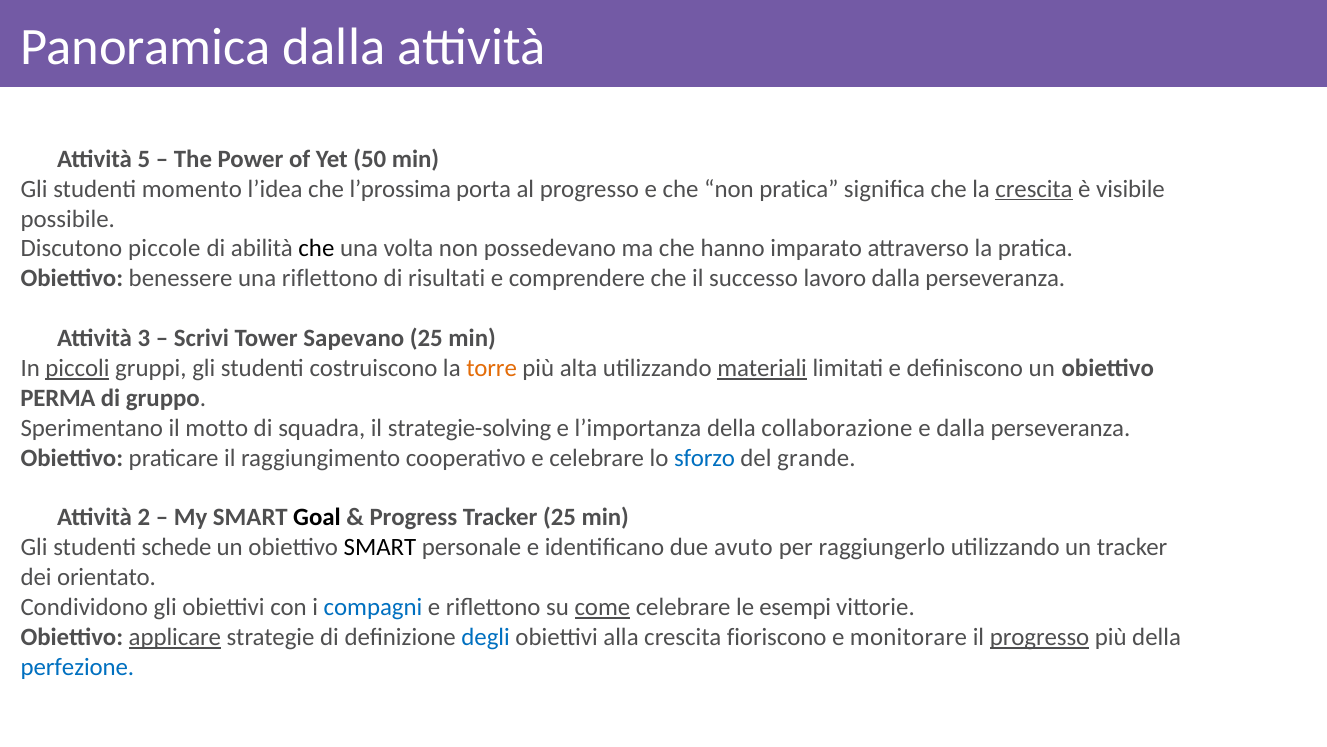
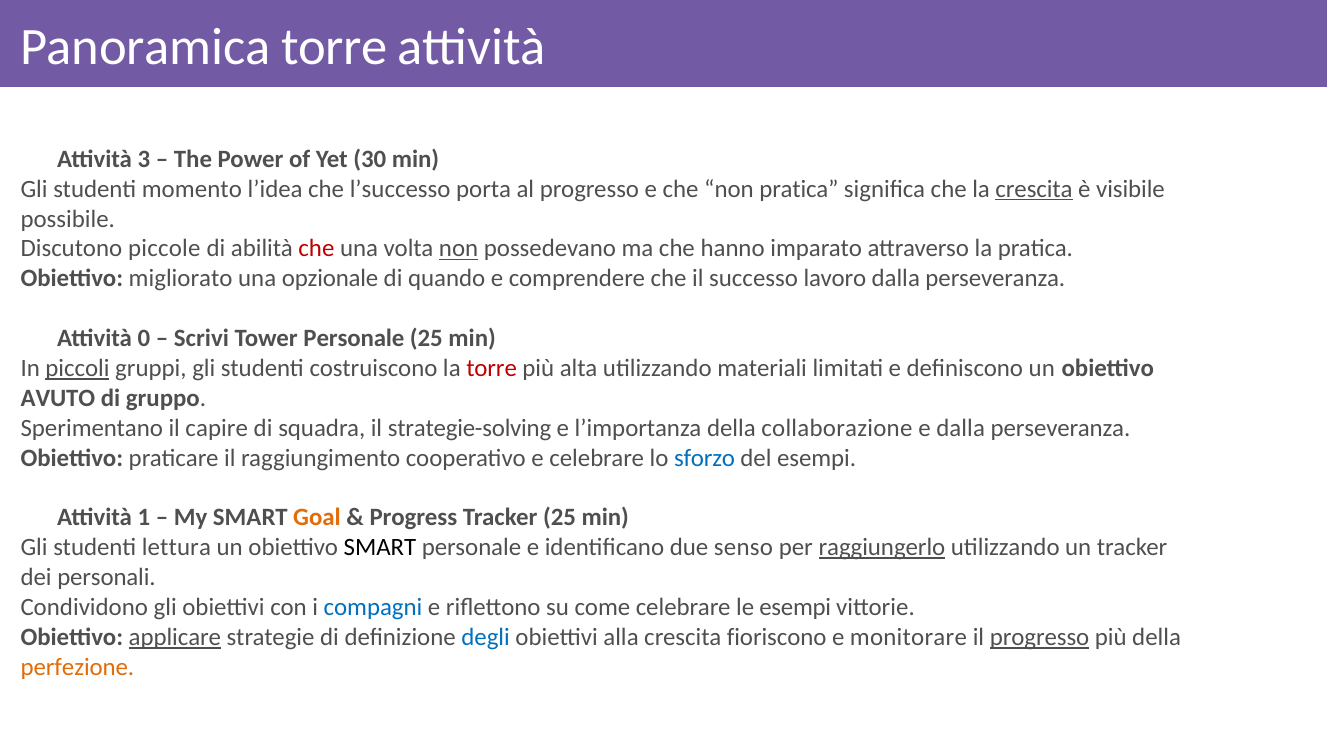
Panoramica dalla: dalla -> torre
5: 5 -> 3
50: 50 -> 30
l’prossima: l’prossima -> l’successo
che at (316, 249) colour: black -> red
non at (459, 249) underline: none -> present
benessere: benessere -> migliorato
una riflettono: riflettono -> opzionale
risultati: risultati -> quando
3: 3 -> 0
Tower Sapevano: Sapevano -> Personale
torre at (492, 368) colour: orange -> red
materiali underline: present -> none
PERMA: PERMA -> AVUTO
motto: motto -> capire
del grande: grande -> esempi
2: 2 -> 1
Goal colour: black -> orange
schede: schede -> lettura
avuto: avuto -> senso
raggiungerlo underline: none -> present
orientato: orientato -> personali
come underline: present -> none
perfezione colour: blue -> orange
